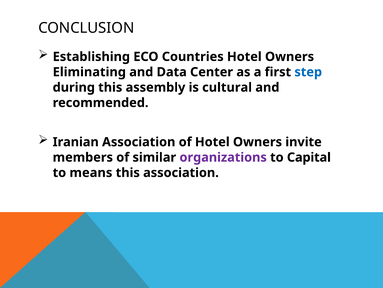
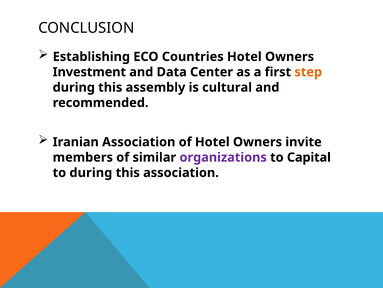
Eliminating: Eliminating -> Investment
step colour: blue -> orange
to means: means -> during
